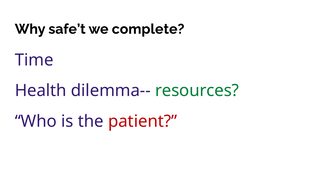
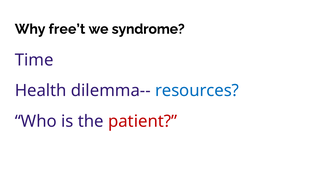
safe’t: safe’t -> free’t
complete: complete -> syndrome
resources colour: green -> blue
